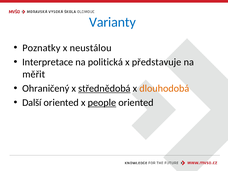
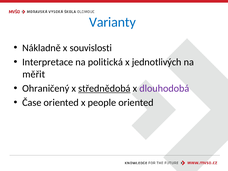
Poznatky: Poznatky -> Nákladně
neustálou: neustálou -> souvislosti
představuje: představuje -> jednotlivých
dlouhodobá colour: orange -> purple
Další: Další -> Čase
people underline: present -> none
